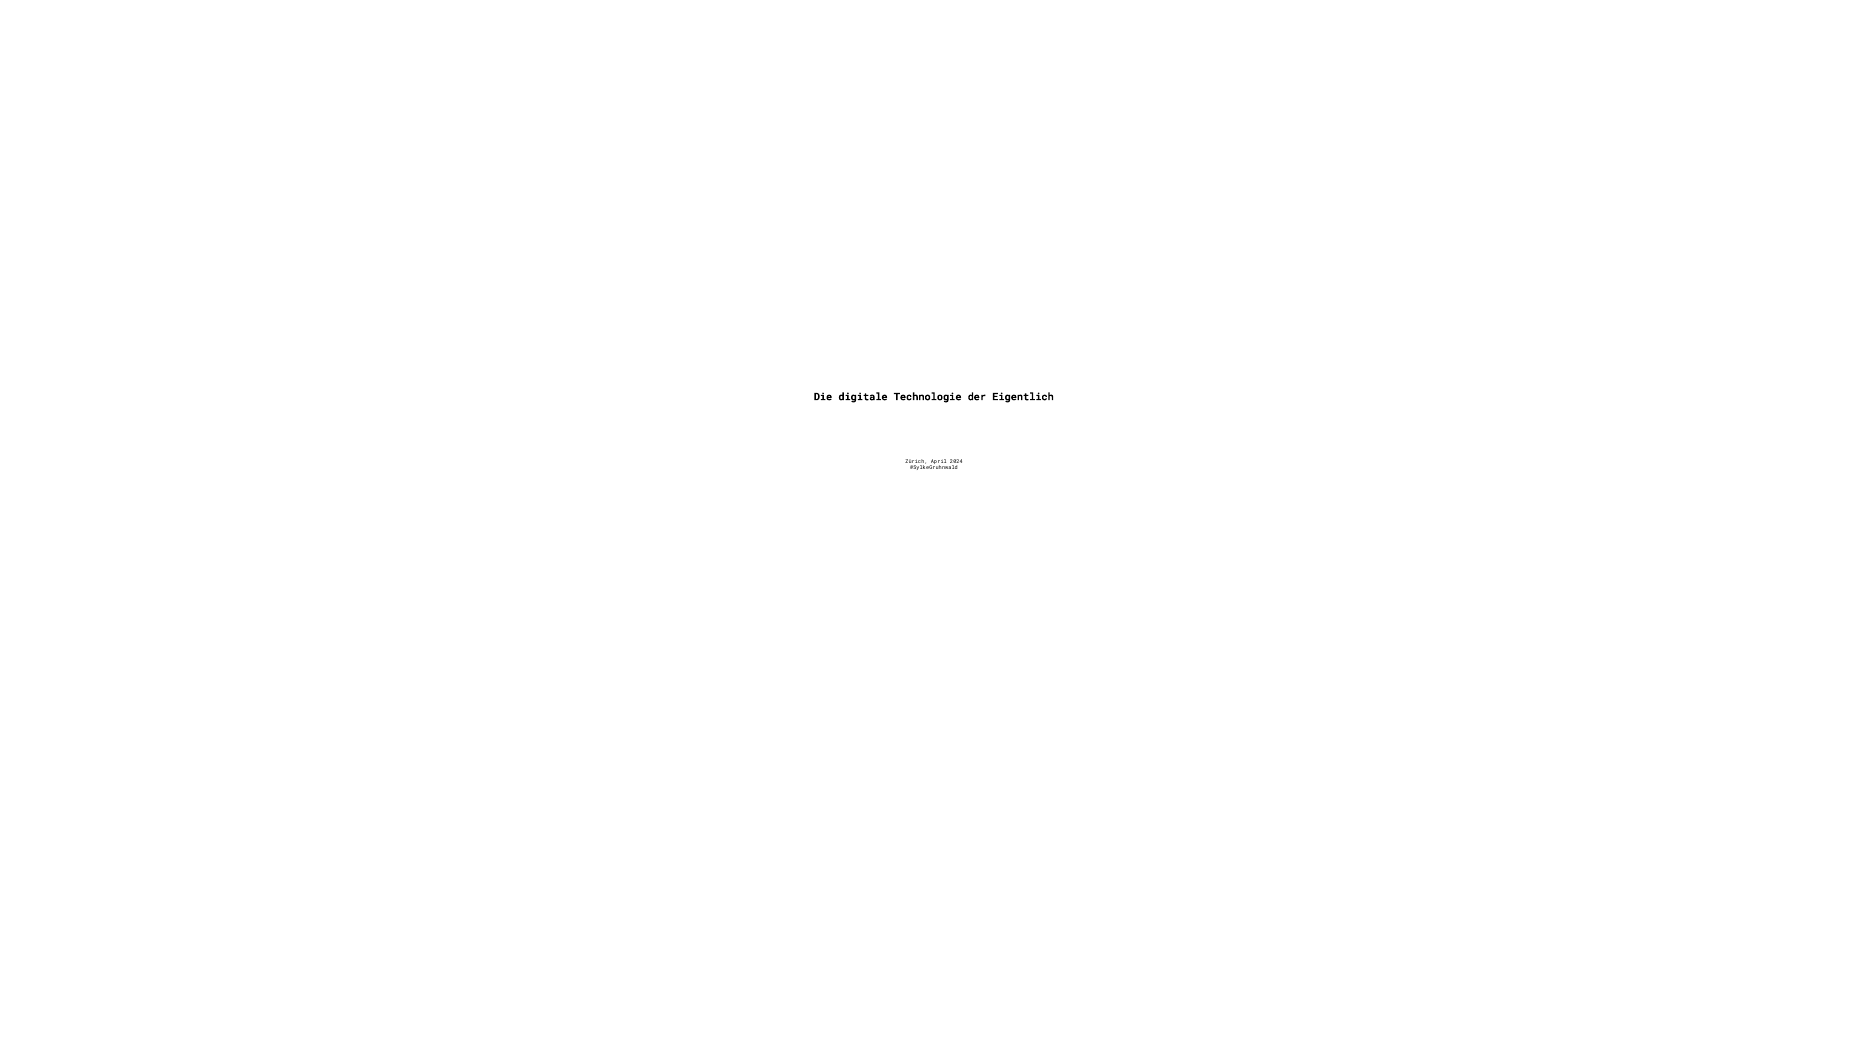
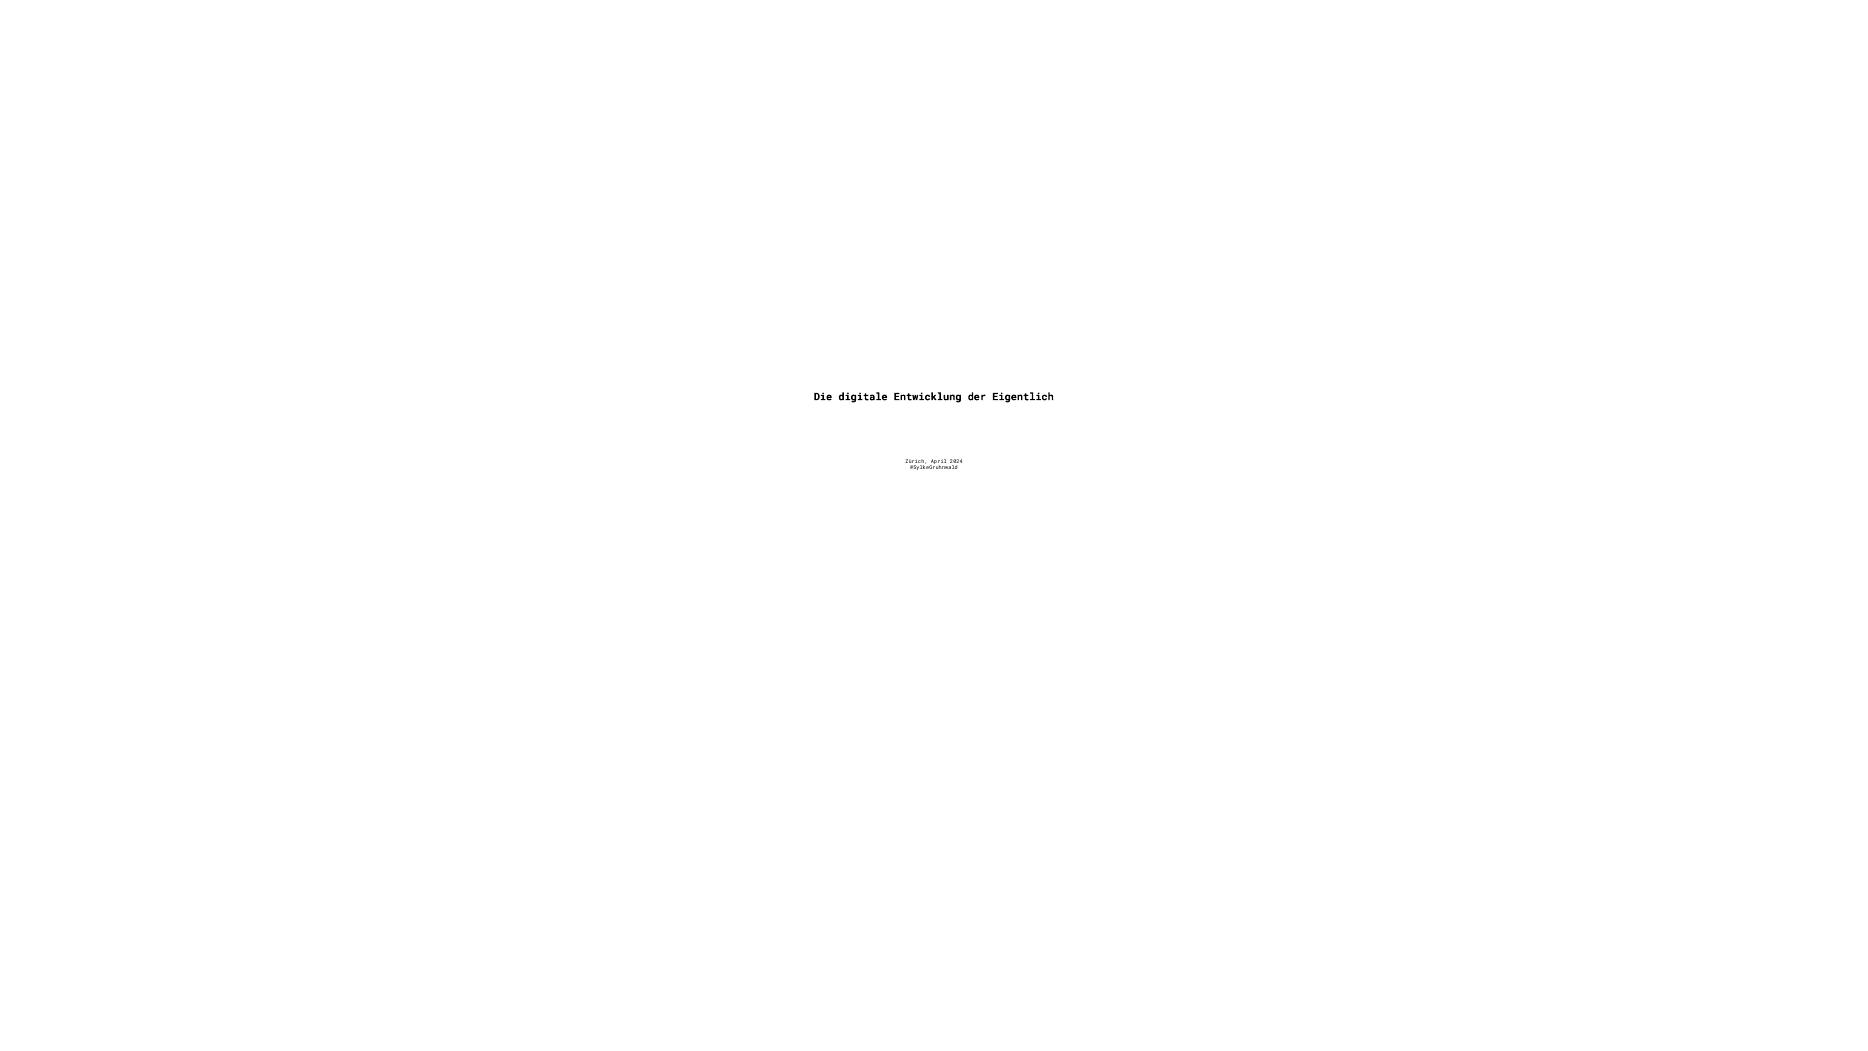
Technologie: Technologie -> Entwicklung
